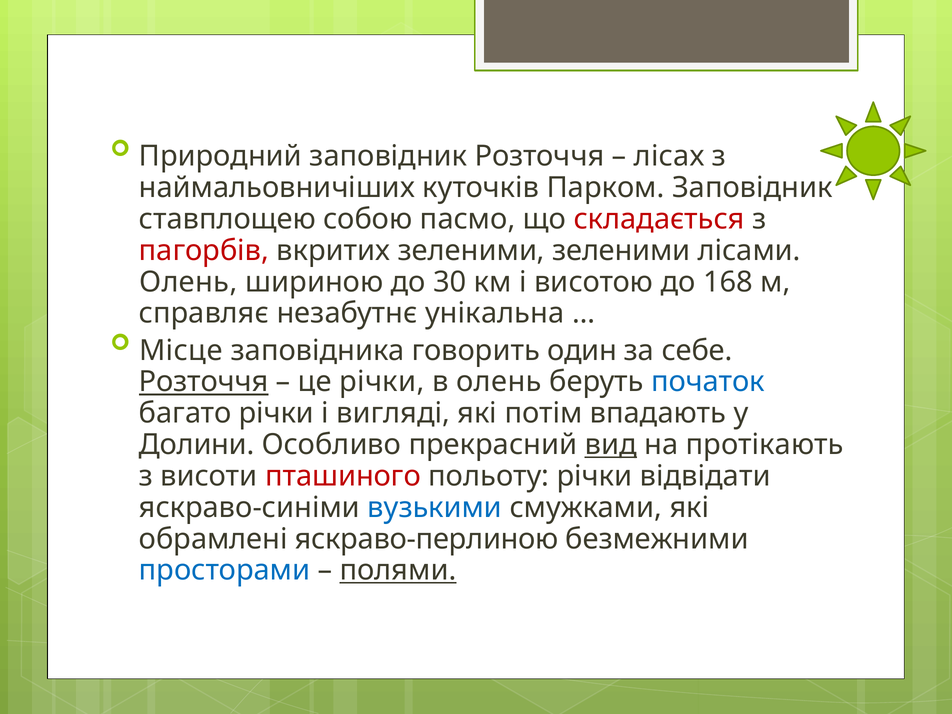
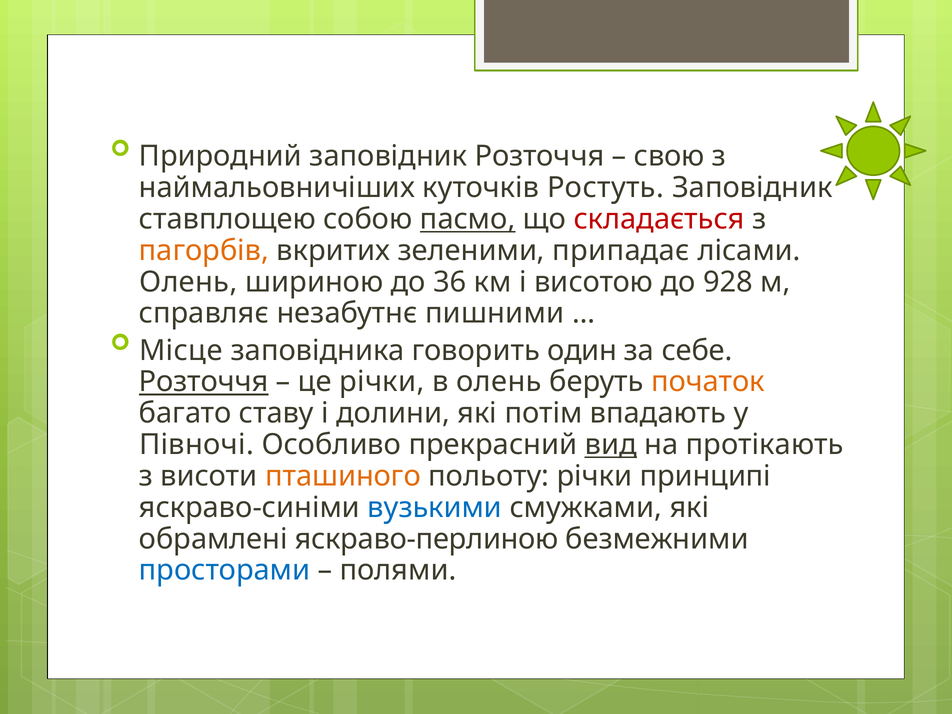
лісах: лісах -> свою
Парком: Парком -> Ростуть
пасмо underline: none -> present
пагорбів colour: red -> orange
зеленими зеленими: зеленими -> припадає
30: 30 -> 36
168: 168 -> 928
унікальна: унікальна -> пишними
початок colour: blue -> orange
багато річки: річки -> ставу
вигляді: вигляді -> долини
Долини: Долини -> Півночі
пташиного colour: red -> orange
відвідати: відвідати -> принципі
полями underline: present -> none
